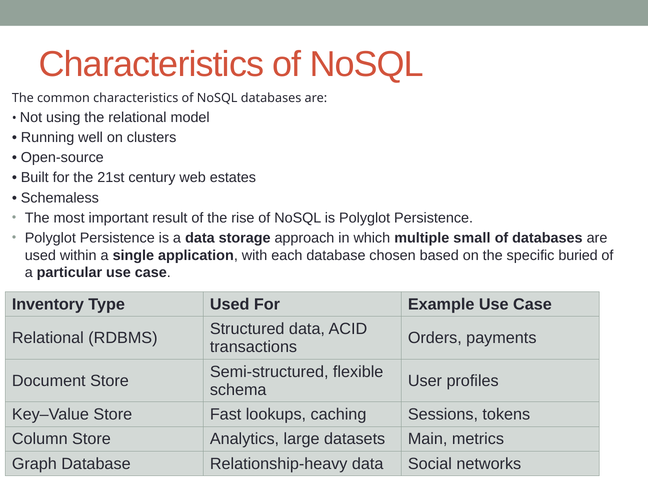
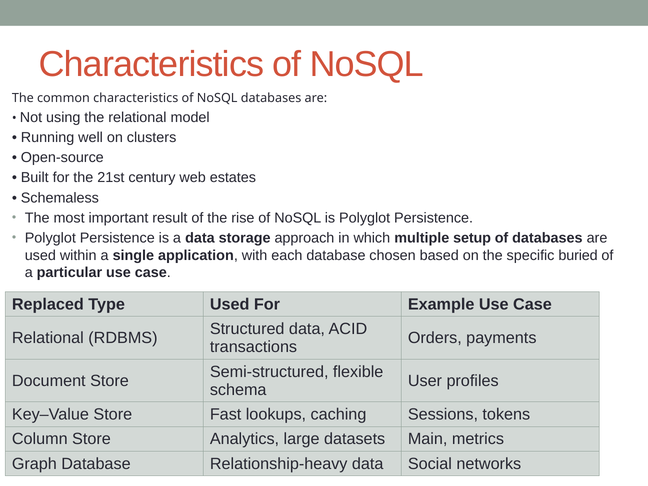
small: small -> setup
Inventory: Inventory -> Replaced
